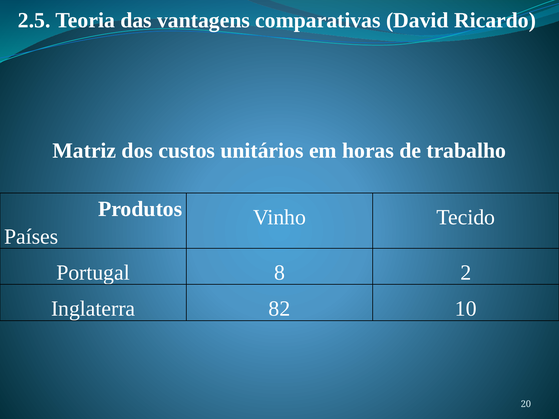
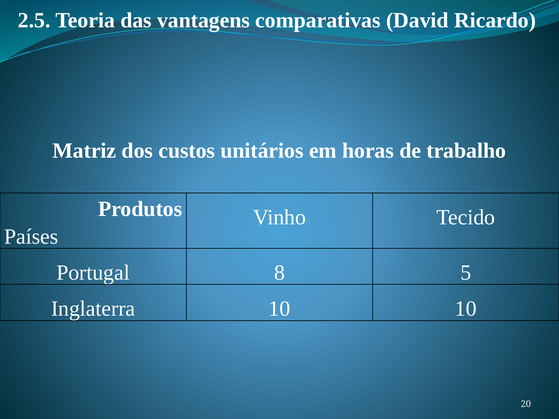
2: 2 -> 5
Inglaterra 82: 82 -> 10
